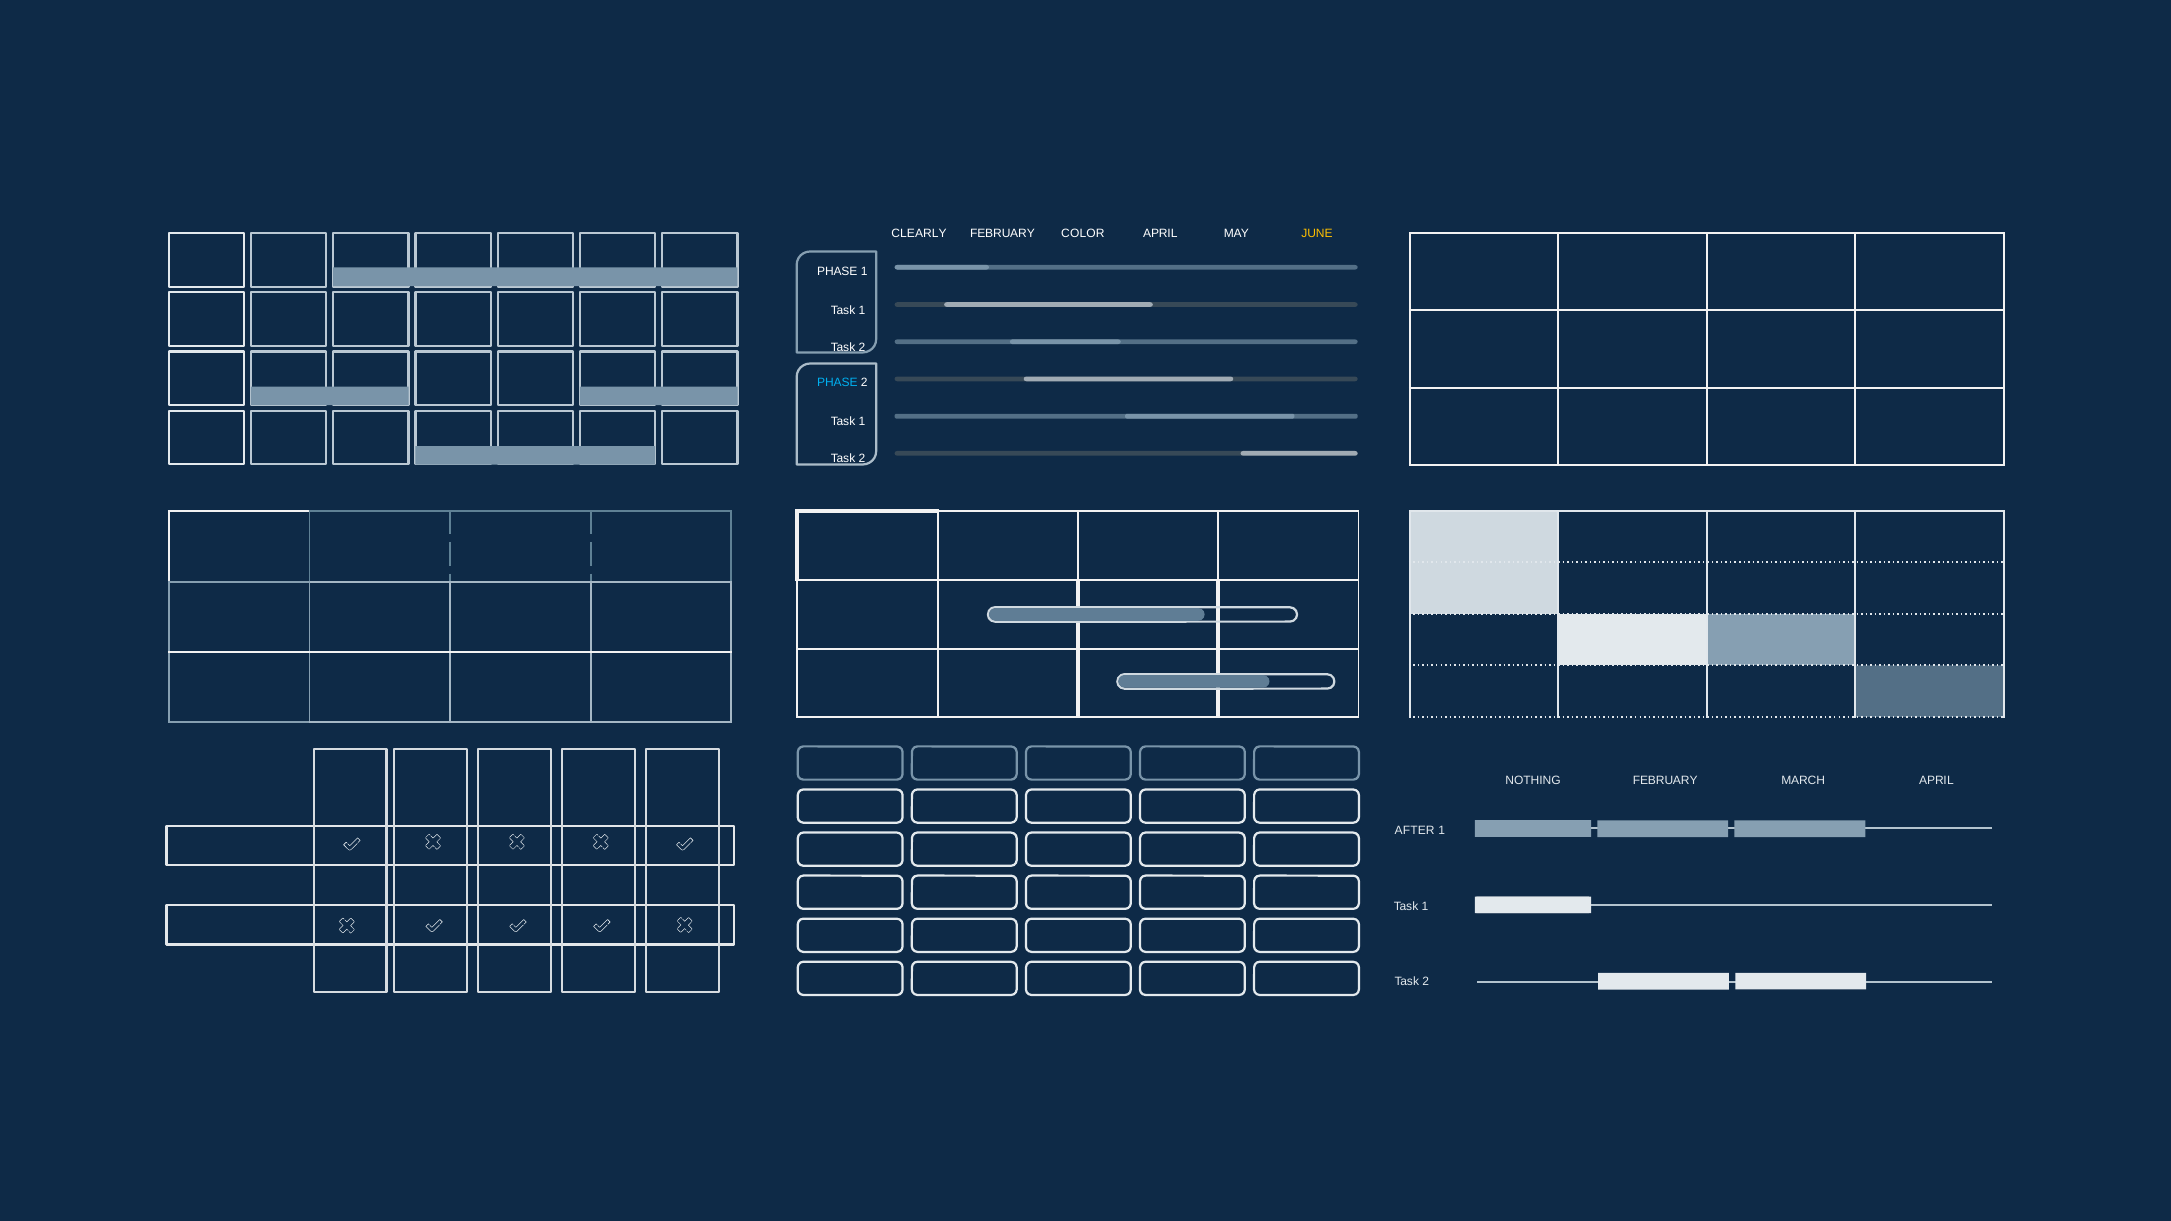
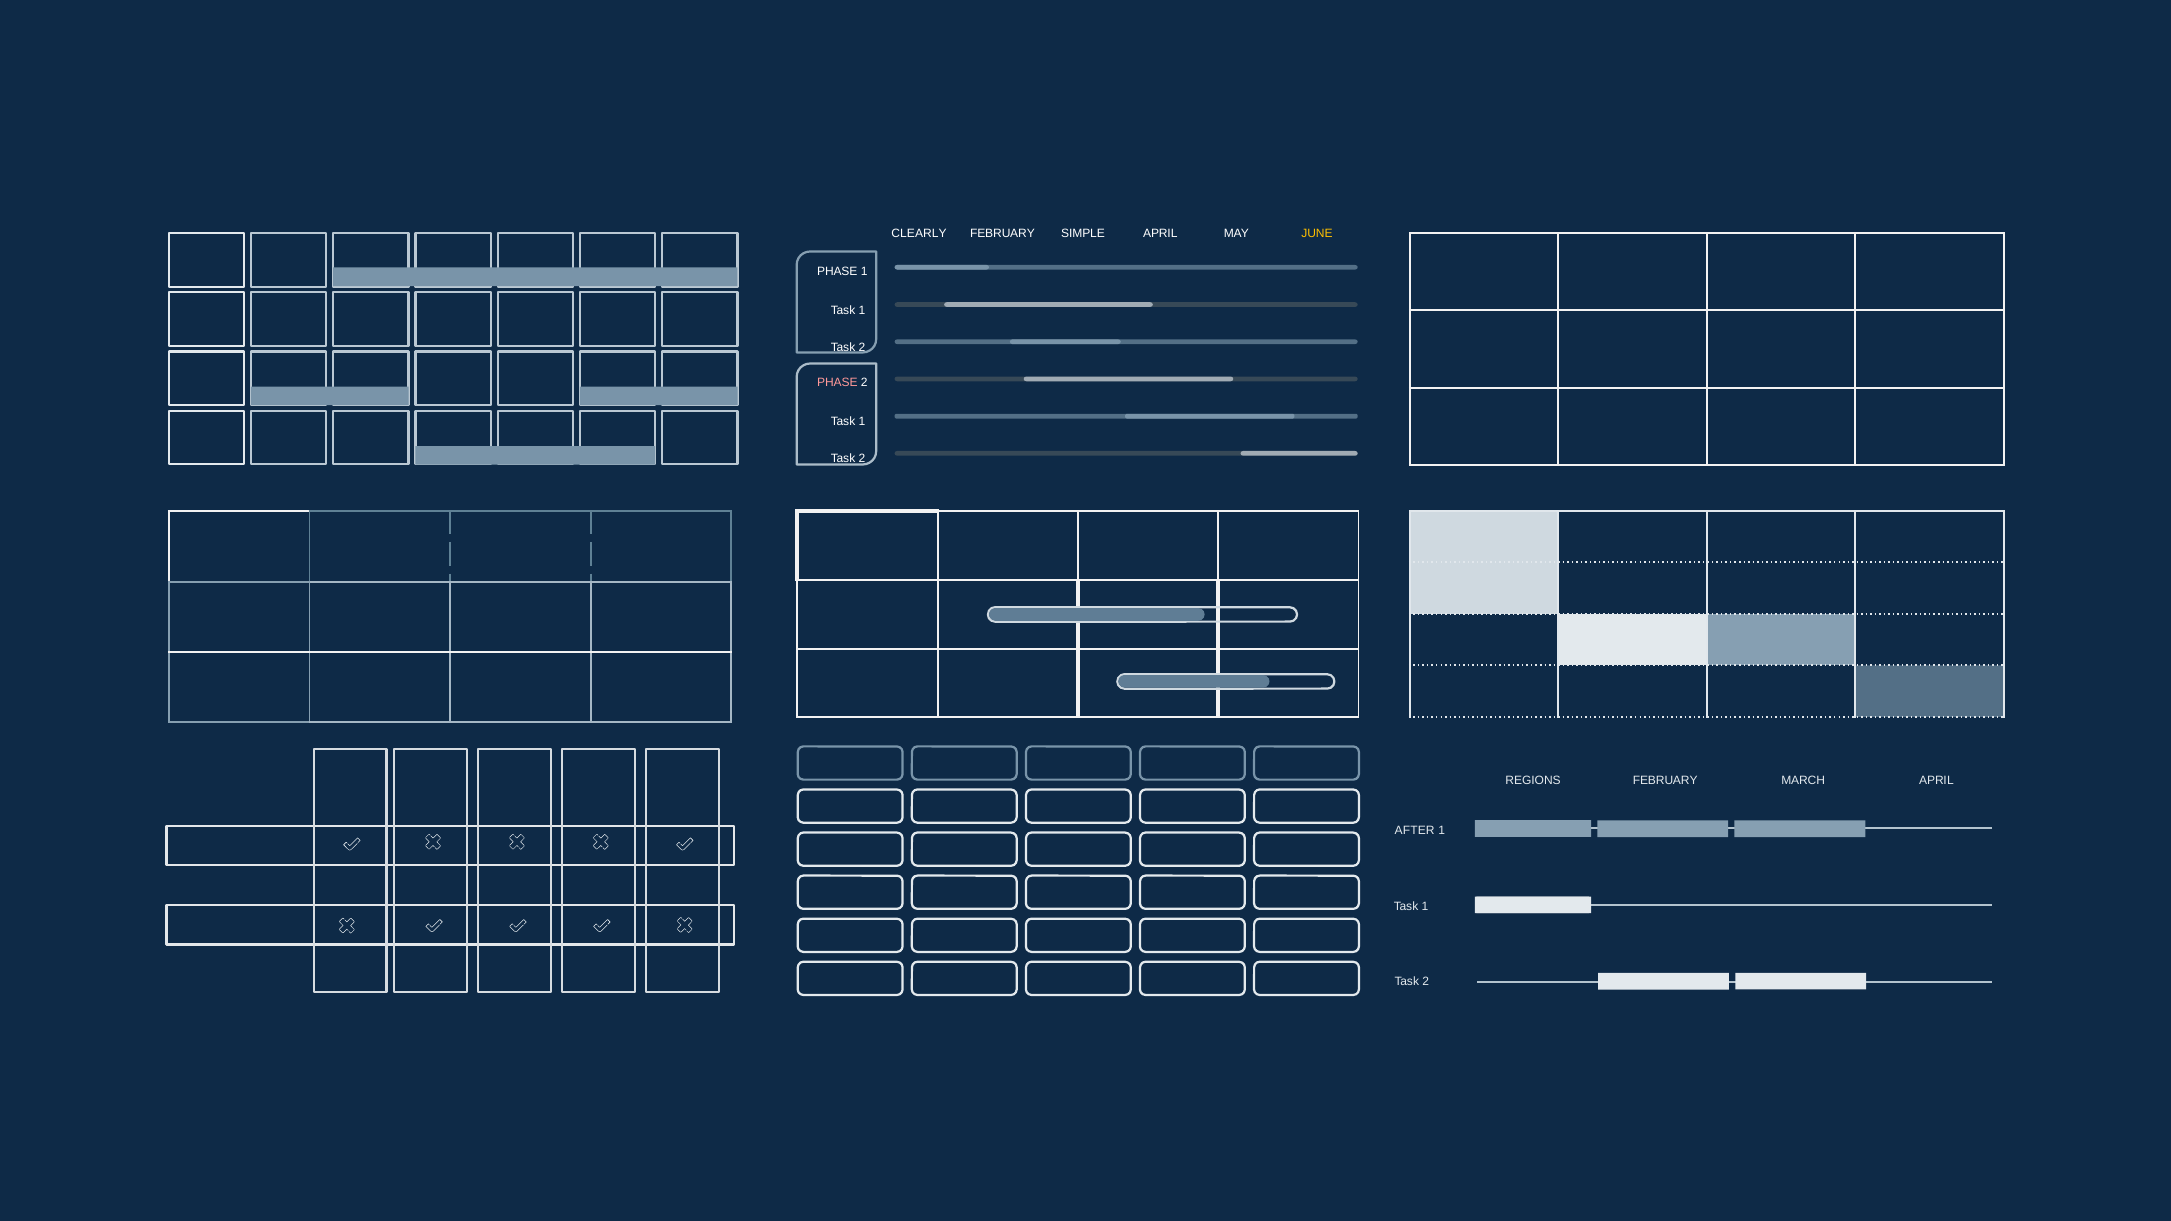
COLOR: COLOR -> SIMPLE
PHASE at (837, 382) colour: light blue -> pink
NOTHING: NOTHING -> REGIONS
